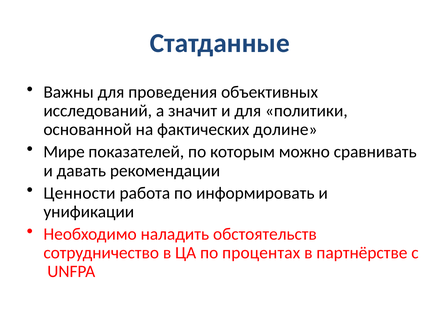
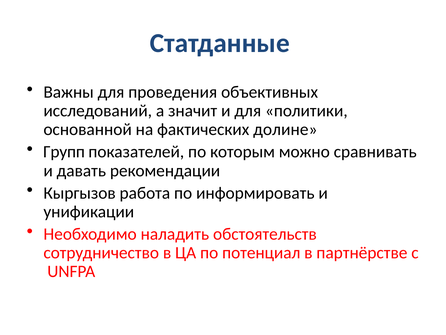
Мире: Мире -> Групп
Ценности: Ценности -> Кыргызов
процентах: процентах -> потенциал
